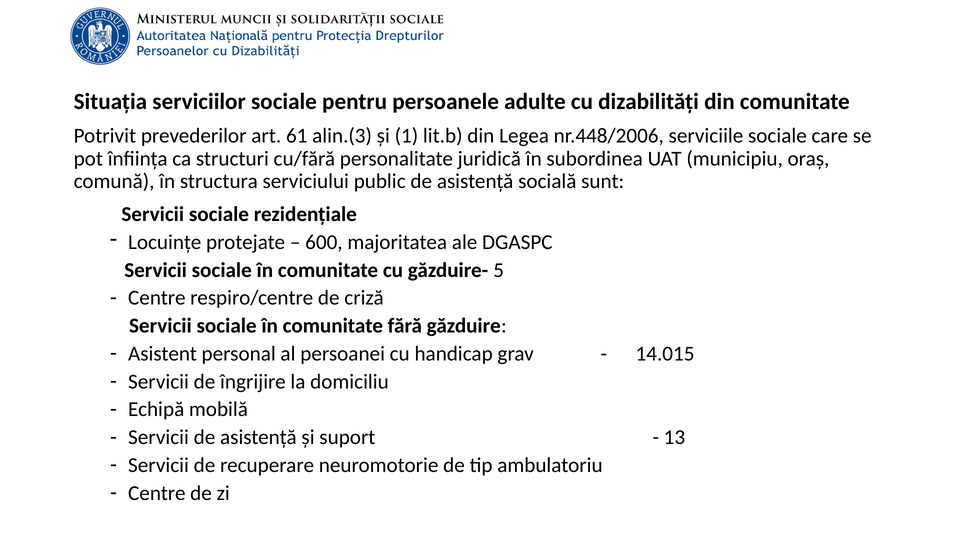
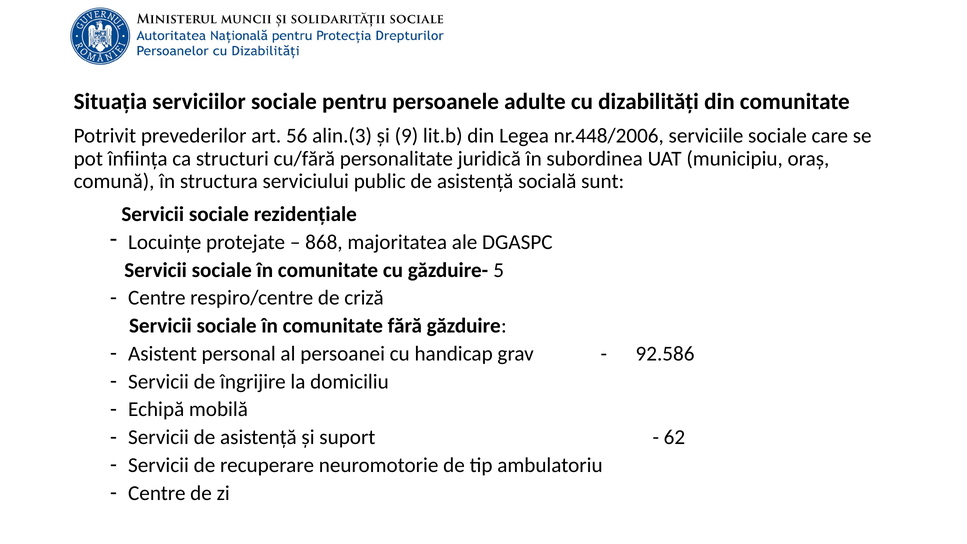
61: 61 -> 56
1: 1 -> 9
600: 600 -> 868
14.015: 14.015 -> 92.586
13: 13 -> 62
